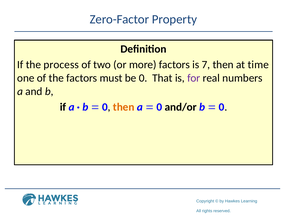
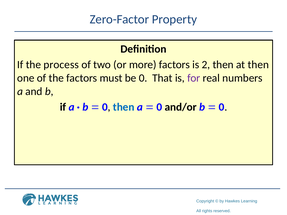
7: 7 -> 2
at time: time -> then
then at (124, 107) colour: orange -> blue
